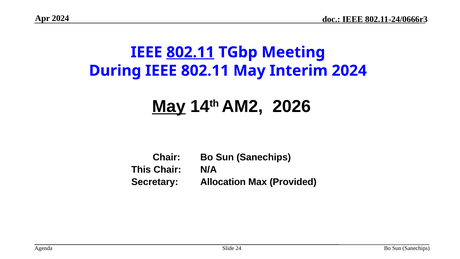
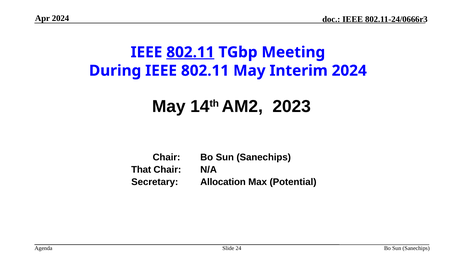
May at (169, 106) underline: present -> none
2026: 2026 -> 2023
This: This -> That
Provided: Provided -> Potential
